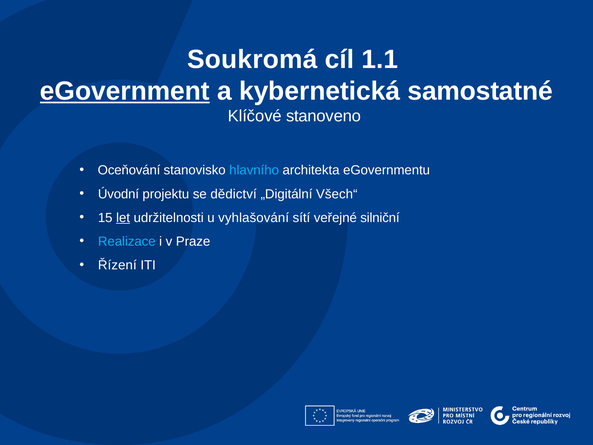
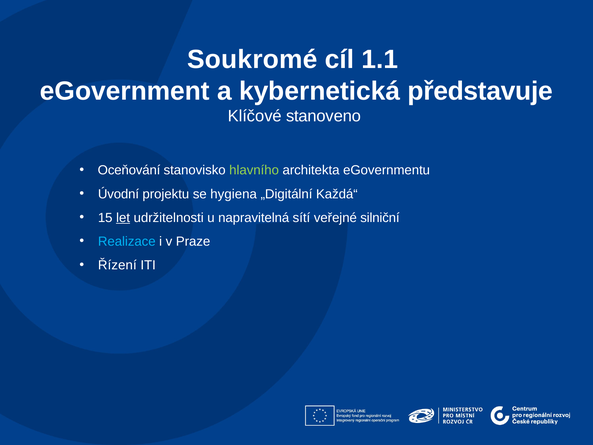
Soukromá: Soukromá -> Soukromé
eGovernment underline: present -> none
samostatné: samostatné -> představuje
hlavního colour: light blue -> light green
dědictví: dědictví -> hygiena
Všech“: Všech“ -> Každá“
vyhlašování: vyhlašování -> napravitelná
